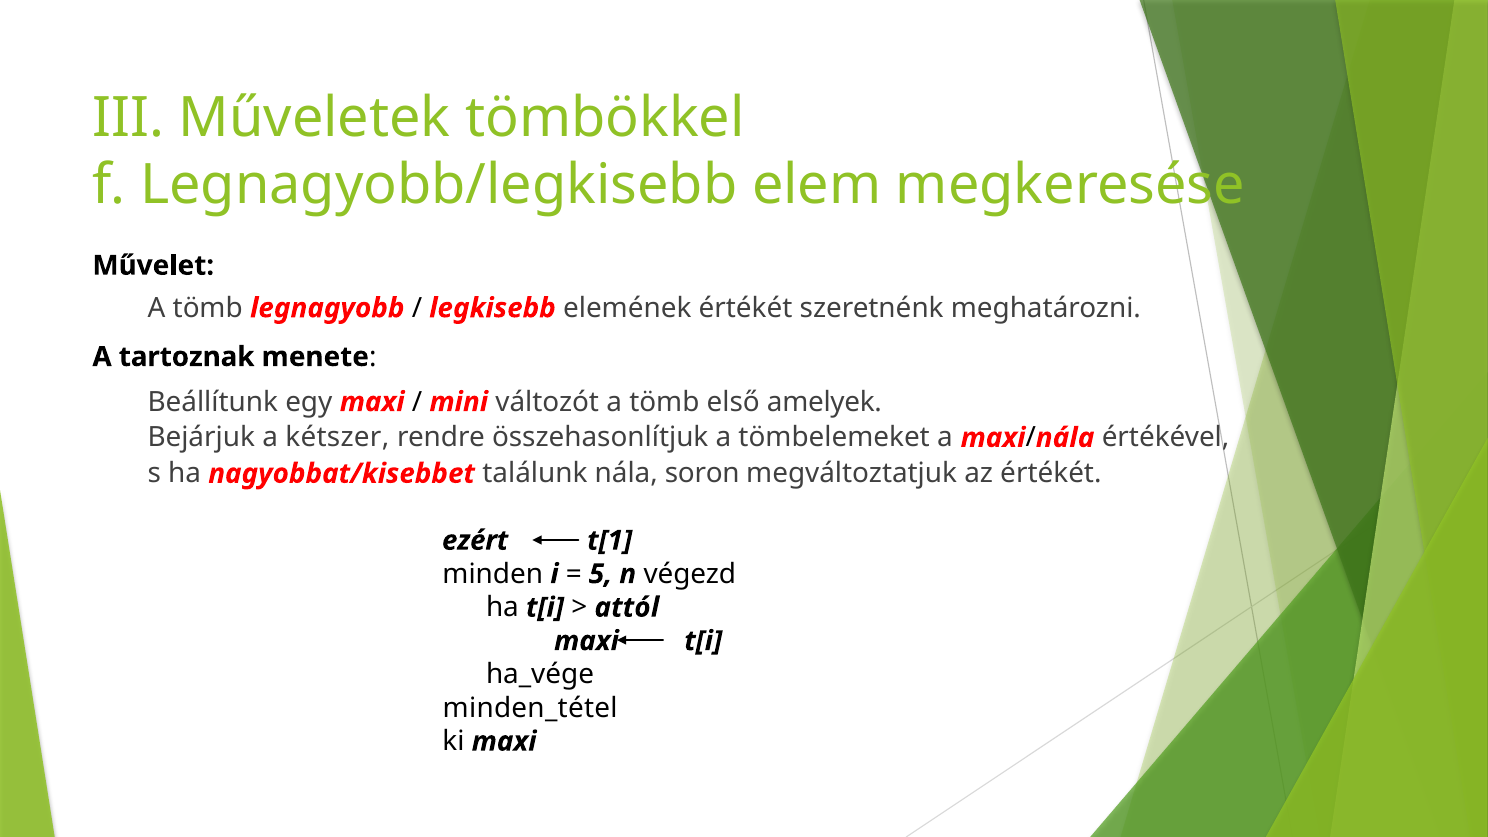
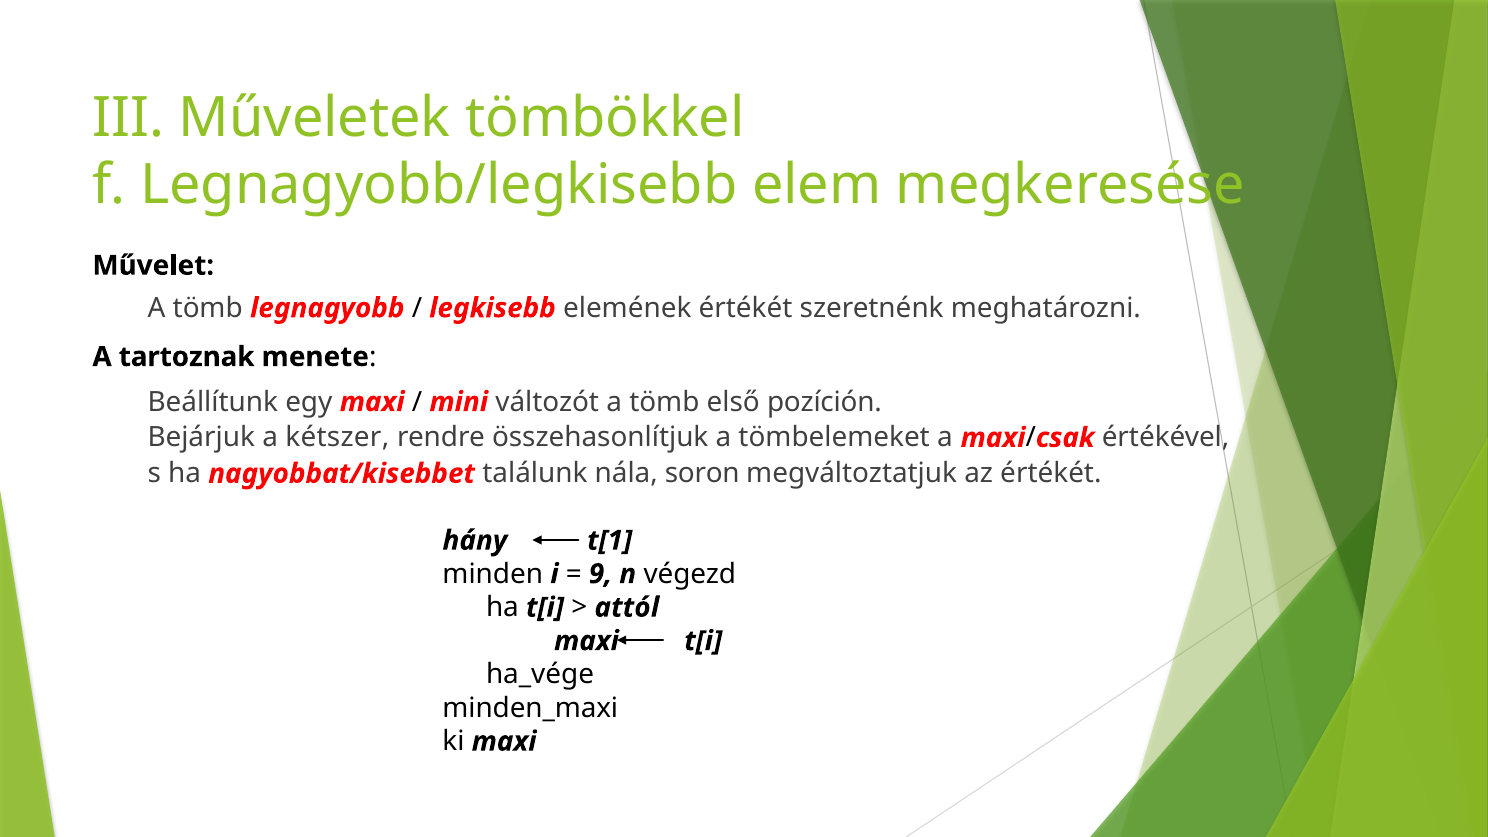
amelyek: amelyek -> pozíción
nála at (1065, 438): nála -> csak
ezért: ezért -> hány
5: 5 -> 9
minden_tétel: minden_tétel -> minden_maxi
